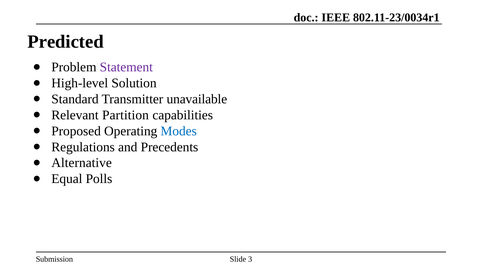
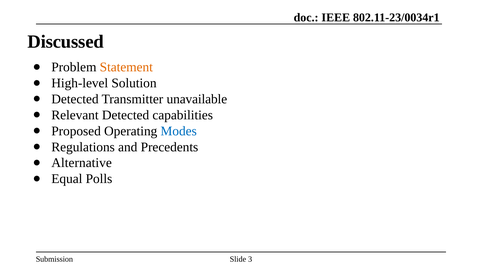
Predicted: Predicted -> Discussed
Statement colour: purple -> orange
Standard at (75, 99): Standard -> Detected
Relevant Partition: Partition -> Detected
